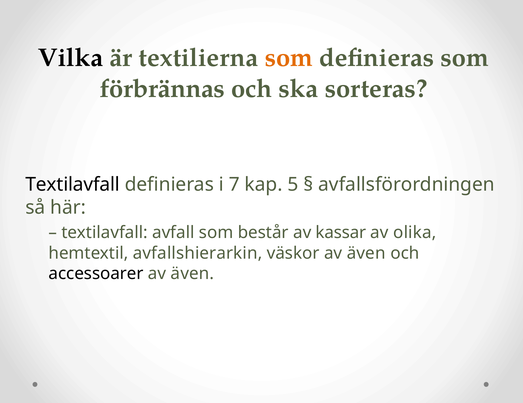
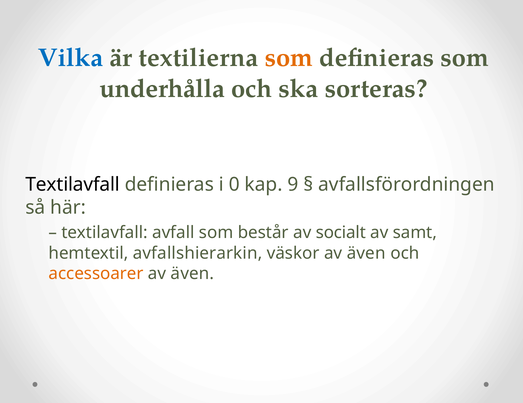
Vilka colour: black -> blue
förbrännas: förbrännas -> underhålla
7: 7 -> 0
5: 5 -> 9
kassar: kassar -> socialt
olika: olika -> samt
accessoarer colour: black -> orange
